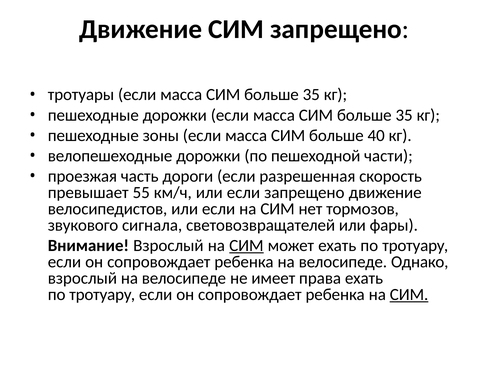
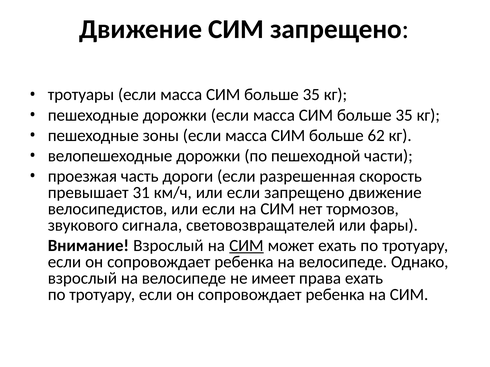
40: 40 -> 62
55: 55 -> 31
СИМ at (409, 295) underline: present -> none
